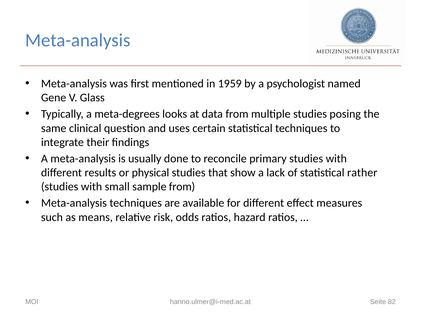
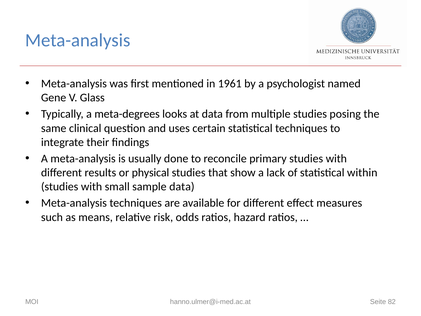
1959: 1959 -> 1961
rather: rather -> within
sample from: from -> data
